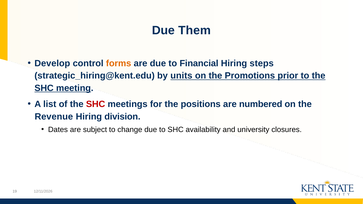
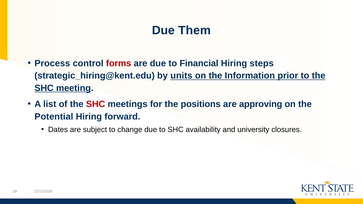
Develop: Develop -> Process
forms colour: orange -> red
Promotions: Promotions -> Information
numbered: numbered -> approving
Revenue: Revenue -> Potential
division: division -> forward
